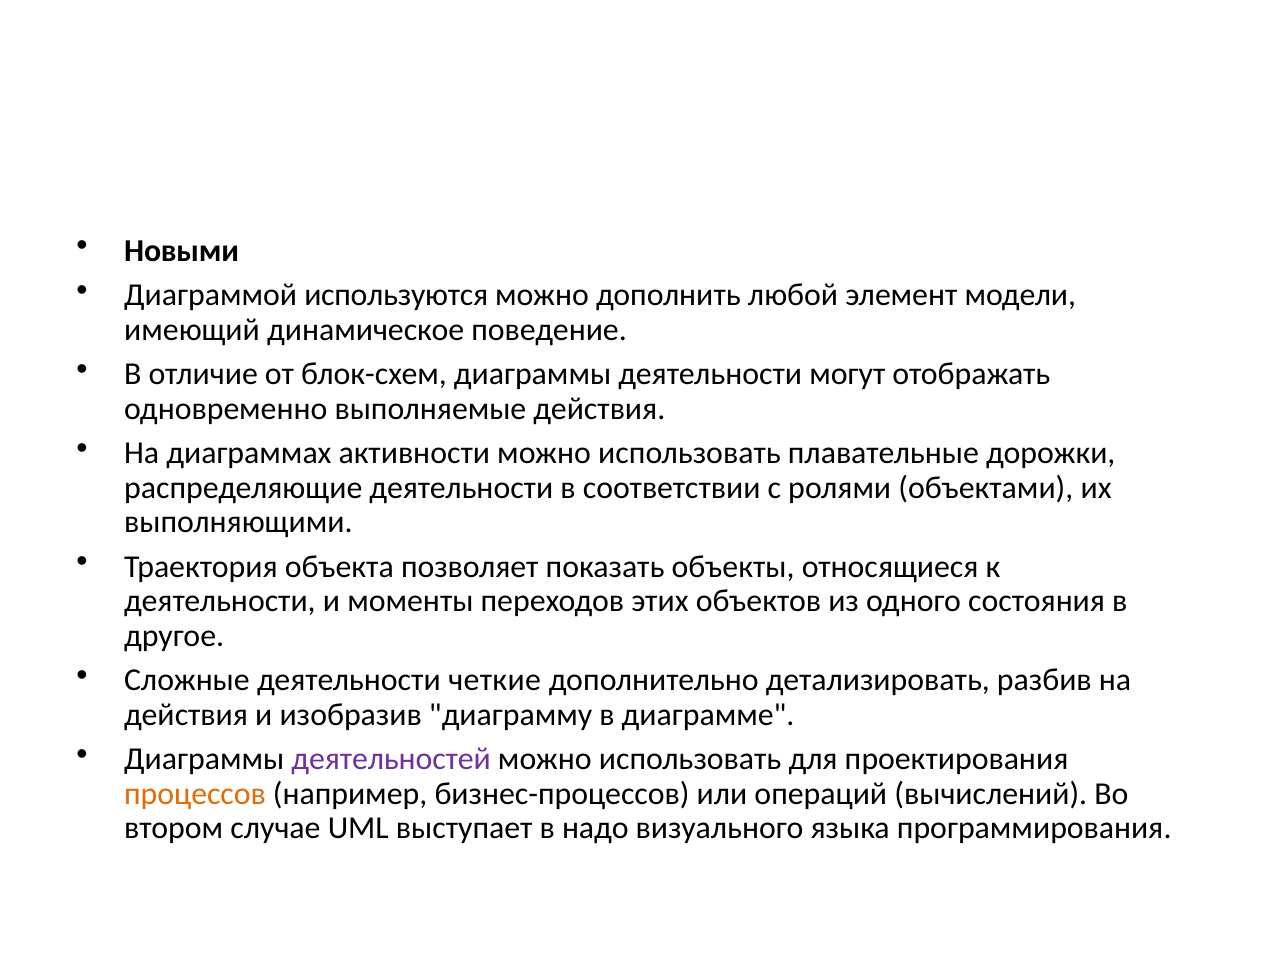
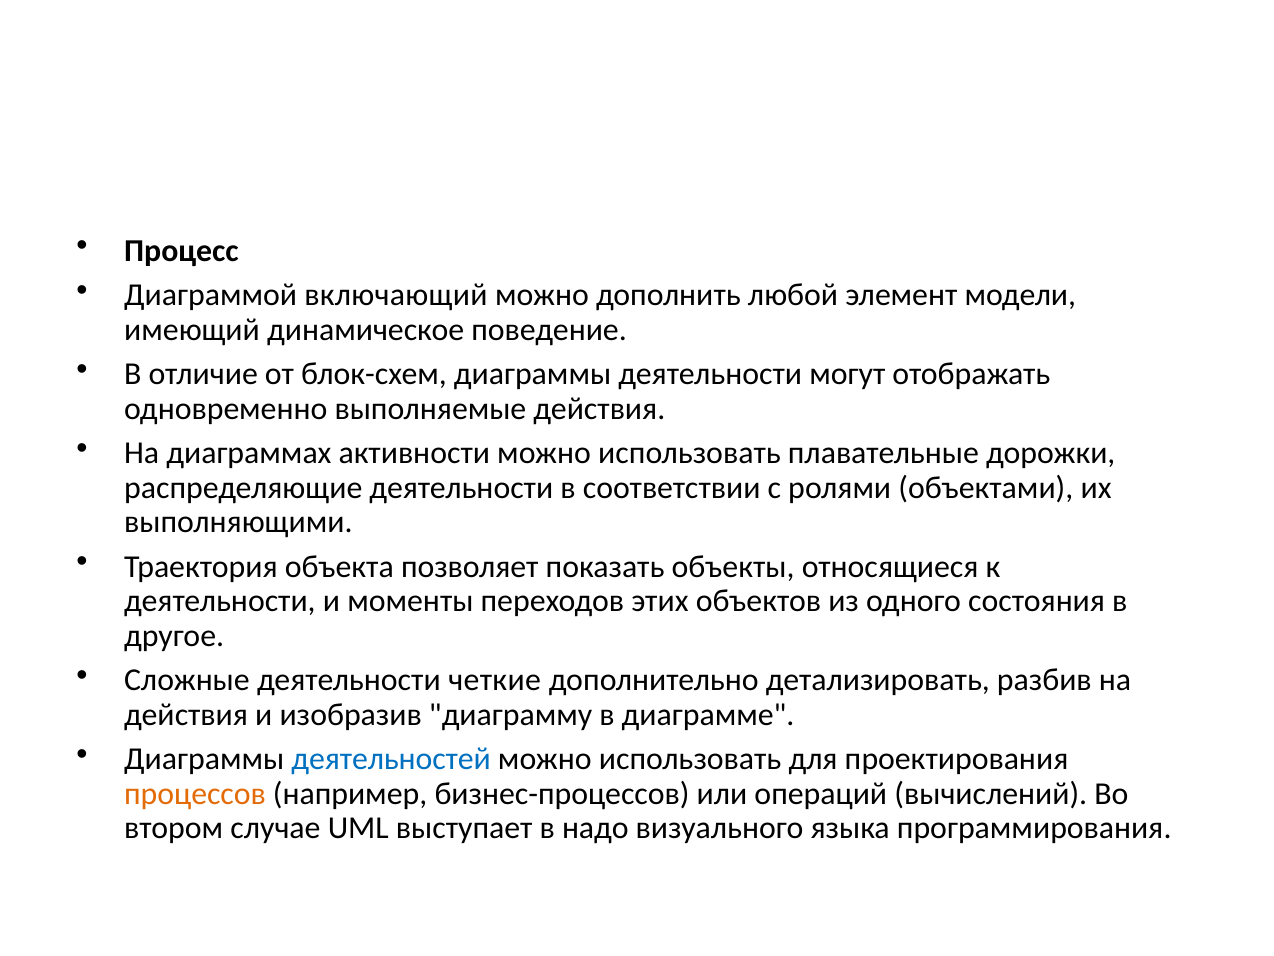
Новыми: Новыми -> Процесс
используются: используются -> включающий
деятельностей colour: purple -> blue
